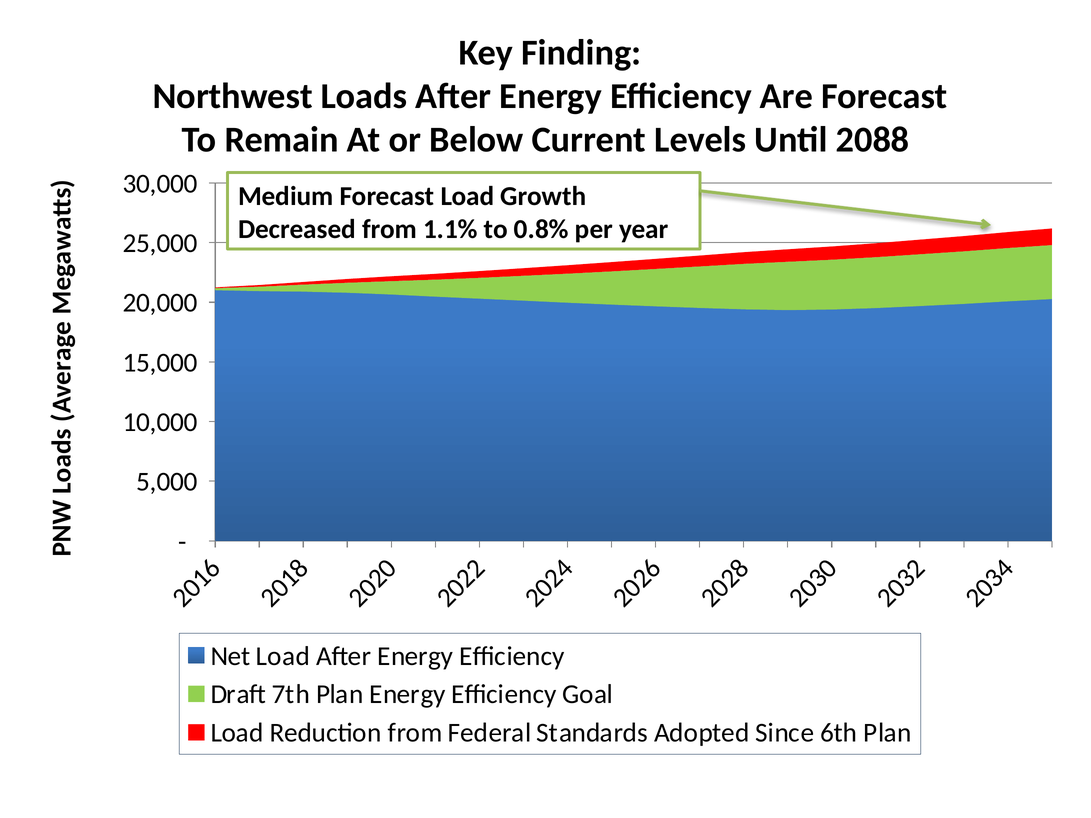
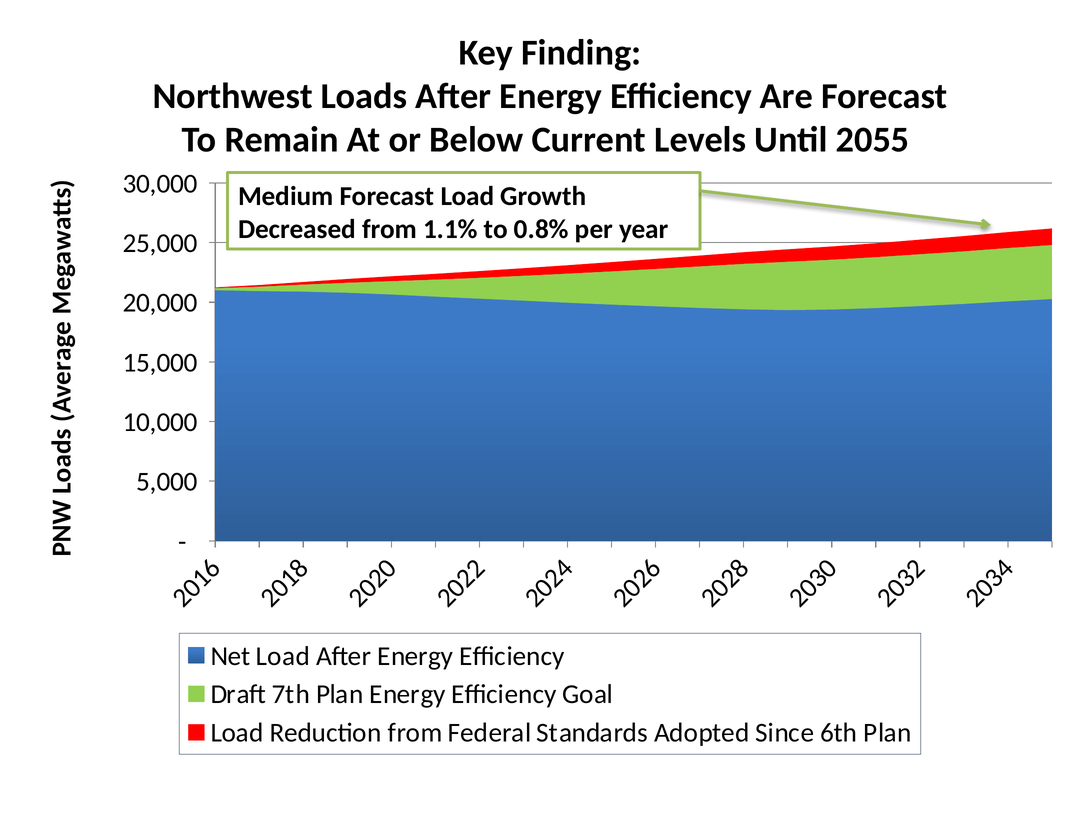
2088: 2088 -> 2055
